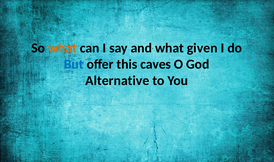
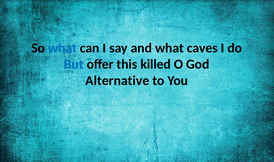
what at (62, 48) colour: orange -> blue
given: given -> caves
caves: caves -> killed
